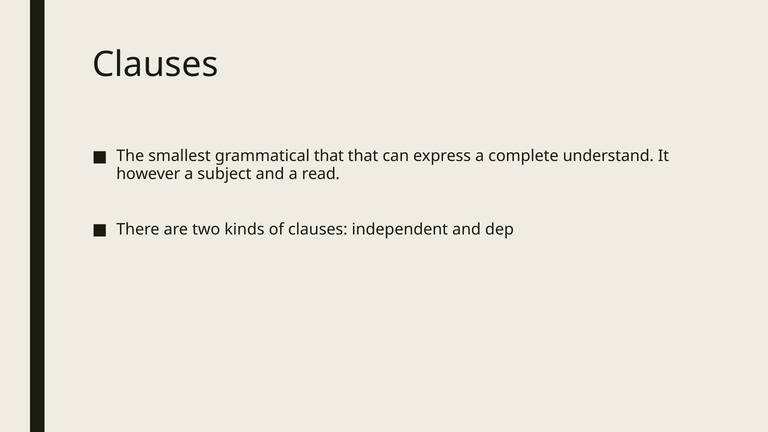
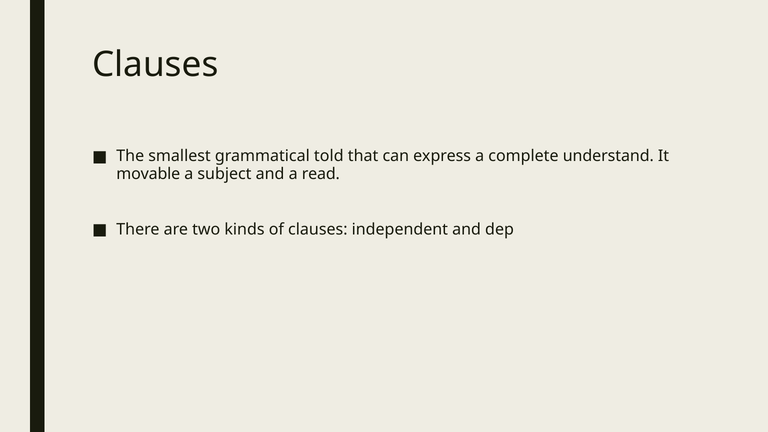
grammatical that: that -> told
however: however -> movable
